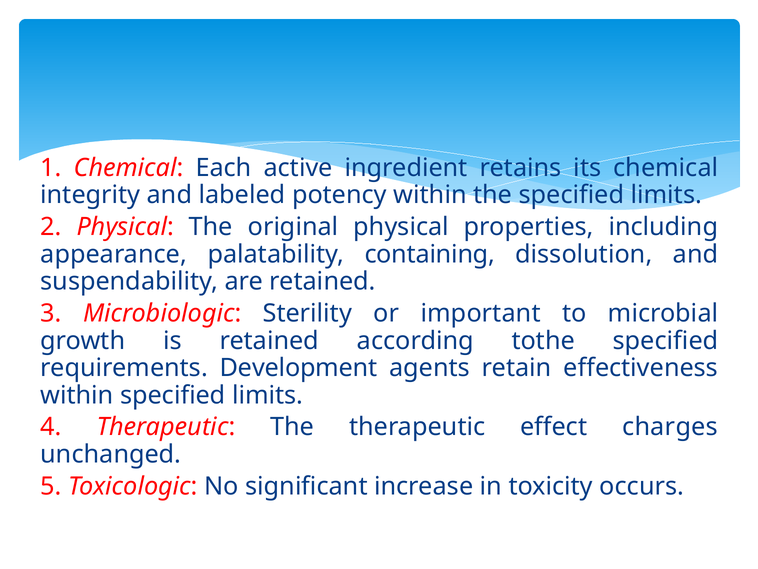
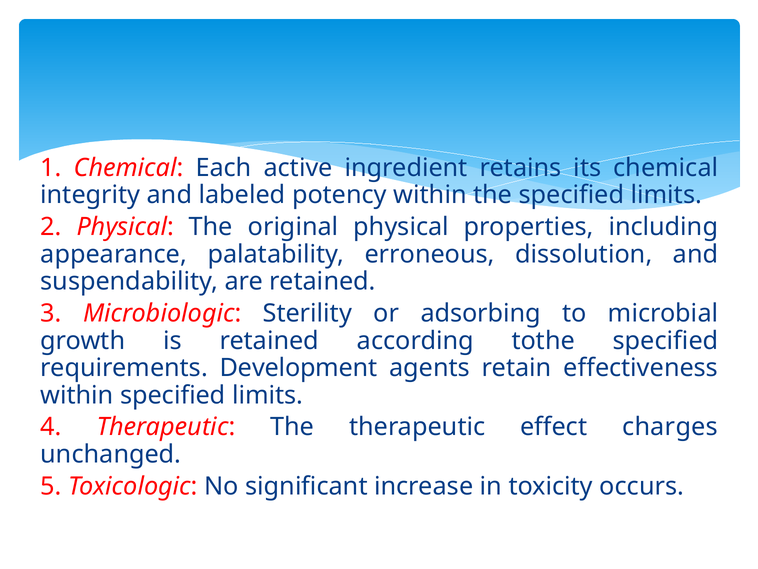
containing: containing -> erroneous
important: important -> adsorbing
